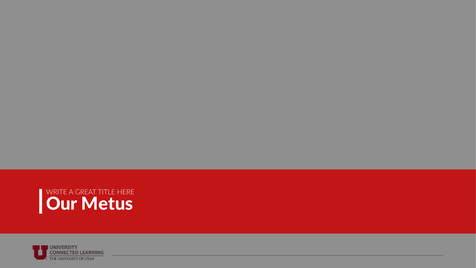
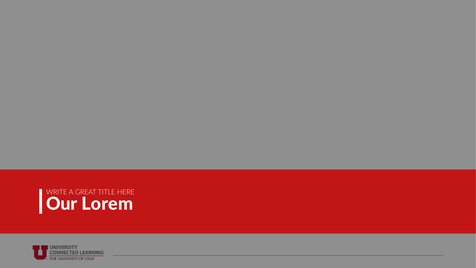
Metus: Metus -> Lorem
